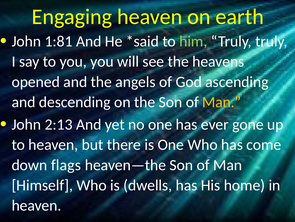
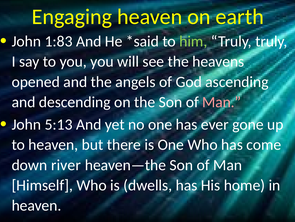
1:81: 1:81 -> 1:83
Man at (222, 102) colour: yellow -> pink
2:13: 2:13 -> 5:13
flags: flags -> river
